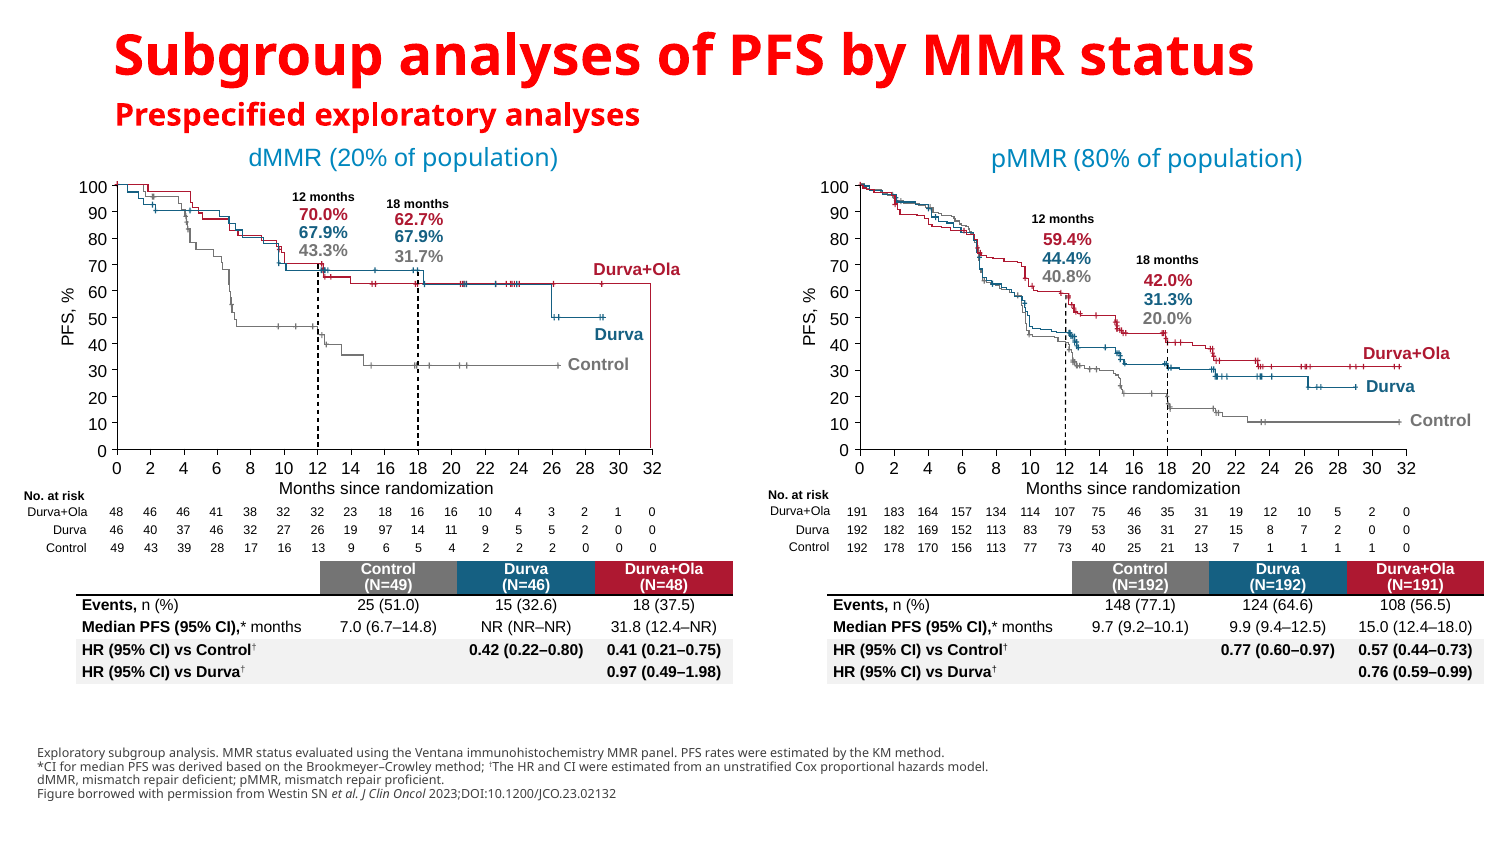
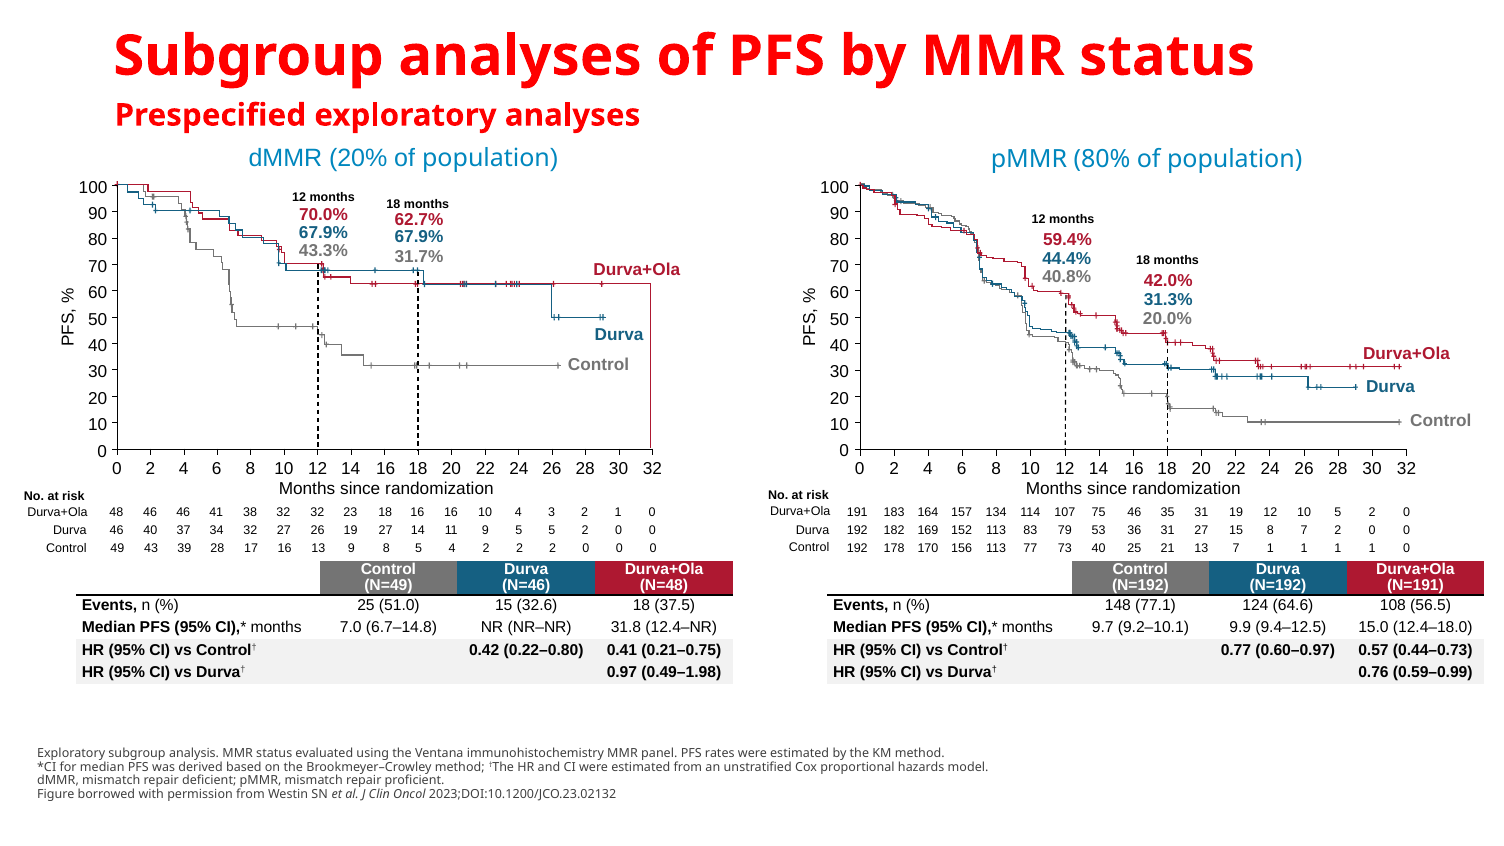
37 46: 46 -> 34
19 97: 97 -> 27
9 6: 6 -> 8
